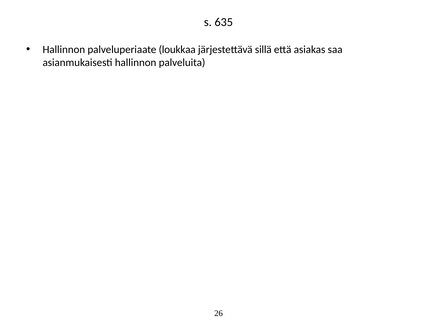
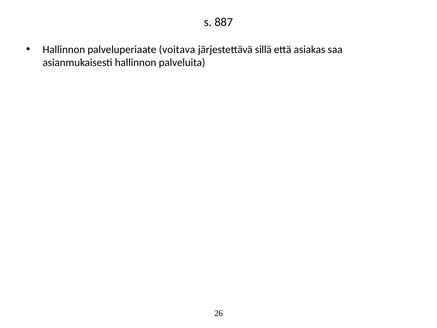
635: 635 -> 887
loukkaa: loukkaa -> voitava
